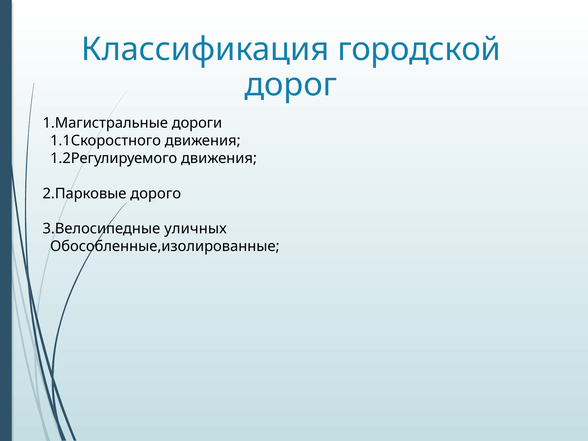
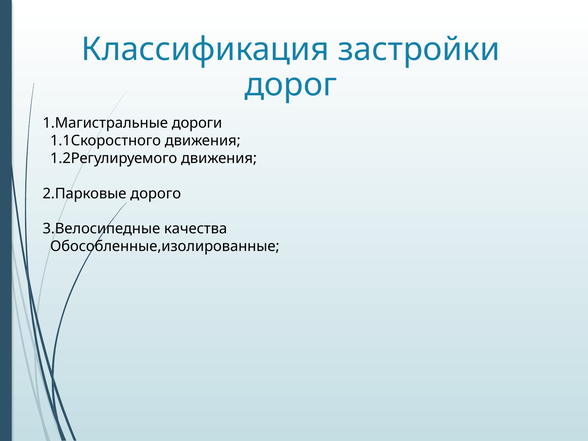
городской: городской -> застройки
уличных: уличных -> качества
